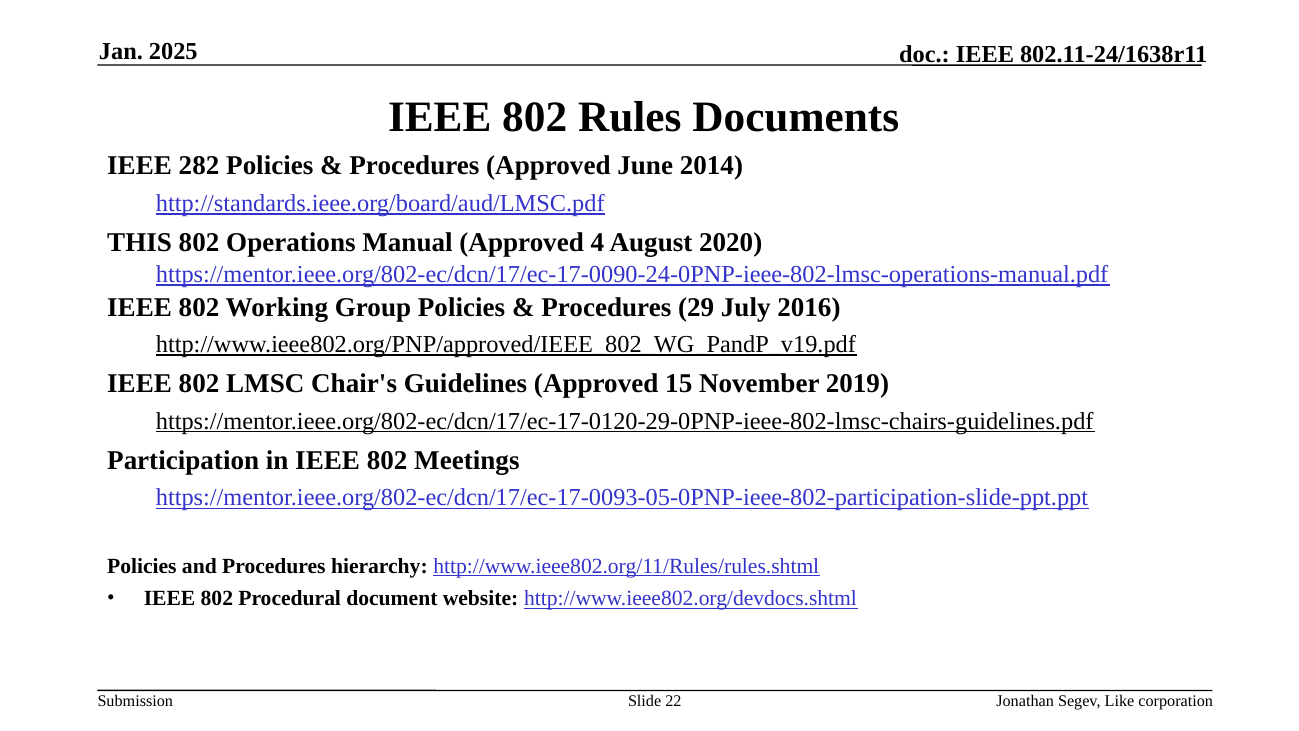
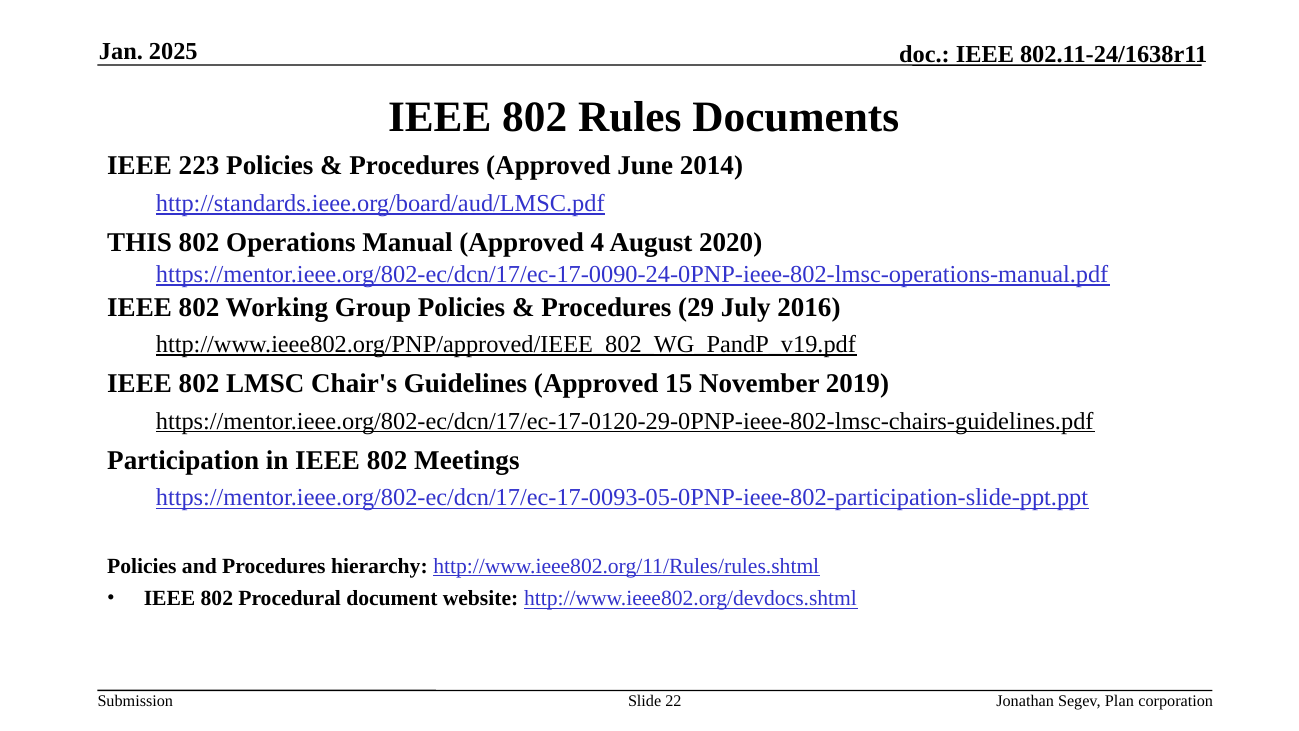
282: 282 -> 223
Like: Like -> Plan
